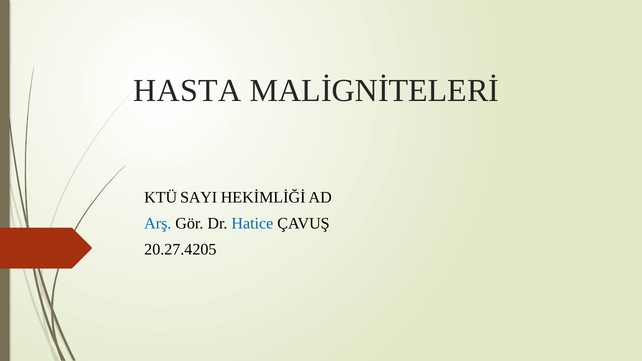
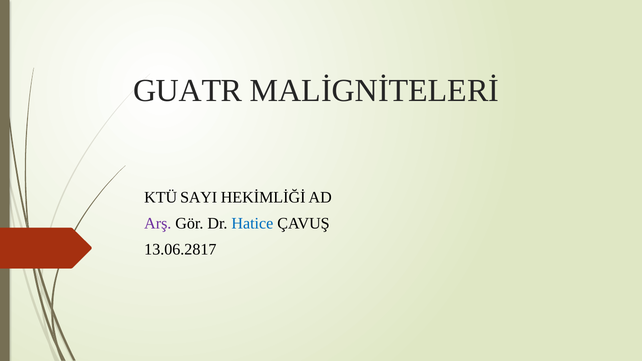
HASTA: HASTA -> GUATR
Arş colour: blue -> purple
20.27.4205: 20.27.4205 -> 13.06.2817
